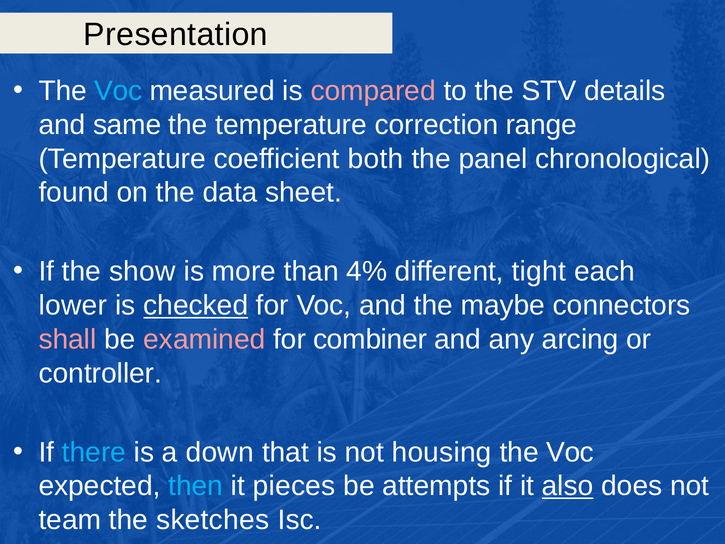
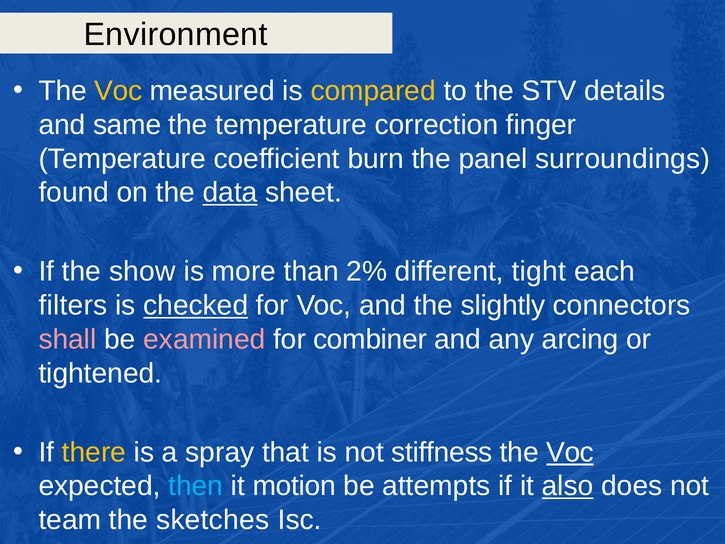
Presentation: Presentation -> Environment
Voc at (118, 91) colour: light blue -> yellow
compared colour: pink -> yellow
range: range -> finger
both: both -> burn
chronological: chronological -> surroundings
data underline: none -> present
4%: 4% -> 2%
lower: lower -> filters
maybe: maybe -> slightly
controller: controller -> tightened
there colour: light blue -> yellow
down: down -> spray
housing: housing -> stiffness
Voc at (570, 452) underline: none -> present
pieces: pieces -> motion
